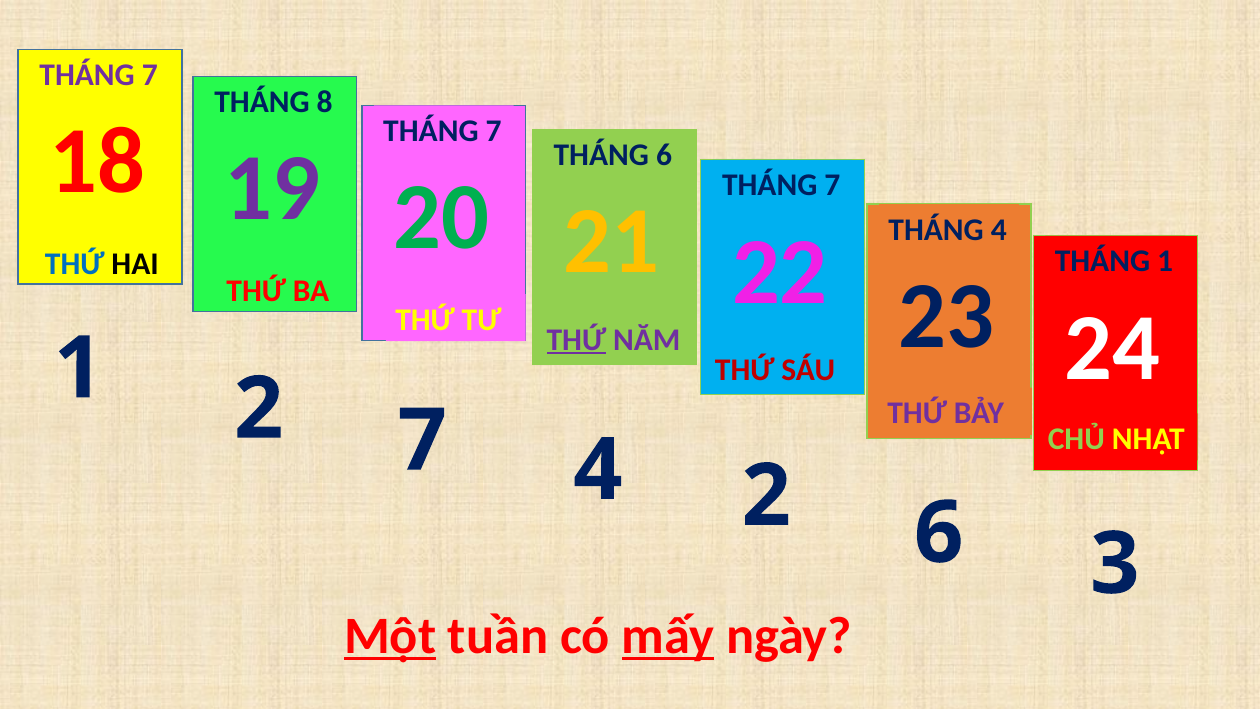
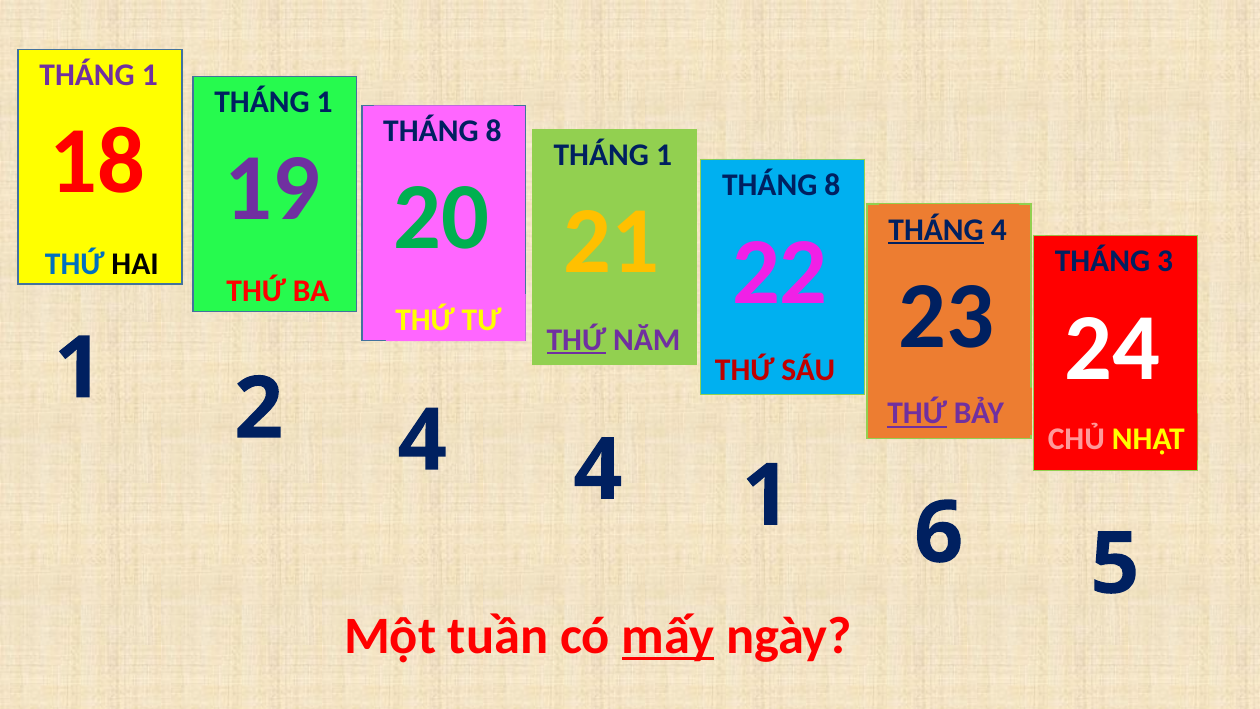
7 at (150, 75): 7 -> 1
8 at (325, 102): 8 -> 1
7 at (494, 131): 7 -> 8
6 at (664, 155): 6 -> 1
7 at (832, 185): 7 -> 8
THÁNG at (936, 230) underline: none -> present
THÁNG 1: 1 -> 3
2 7: 7 -> 4
4 2: 2 -> 1
3: 3 -> 5
THỨ at (917, 413) underline: none -> present
CHỦ colour: light green -> pink
Một underline: present -> none
